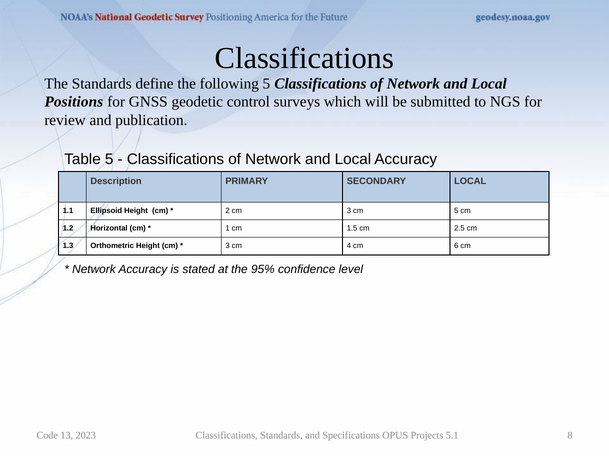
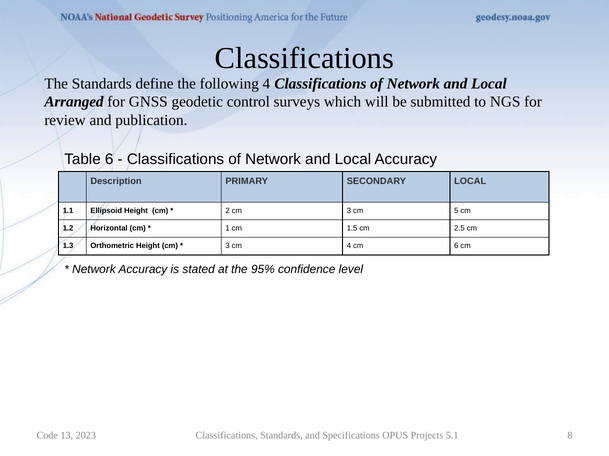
following 5: 5 -> 4
Positions: Positions -> Arranged
Table 5: 5 -> 6
